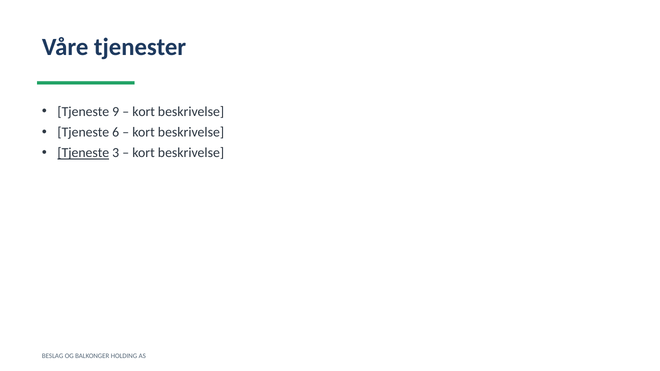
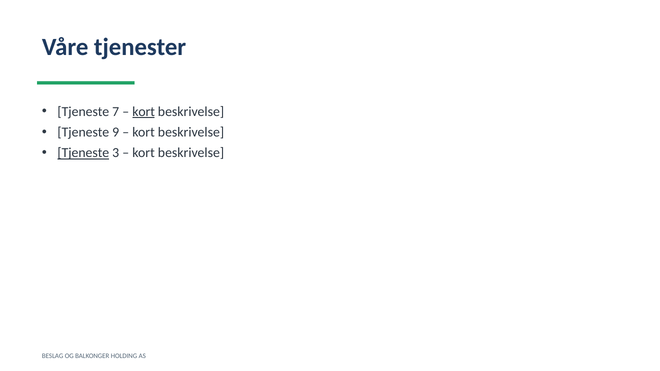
9: 9 -> 7
kort at (144, 112) underline: none -> present
6: 6 -> 9
